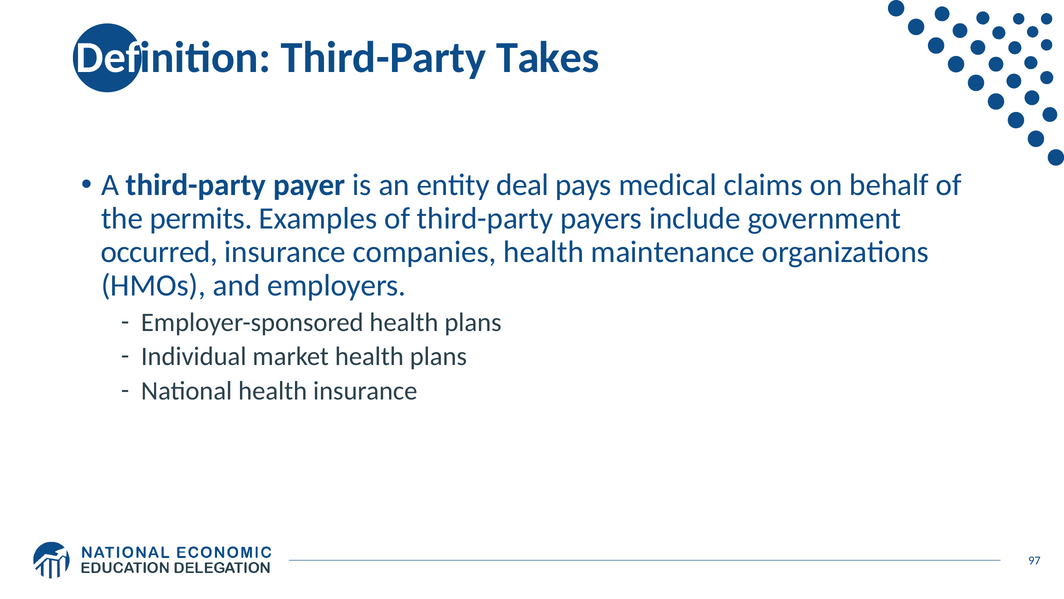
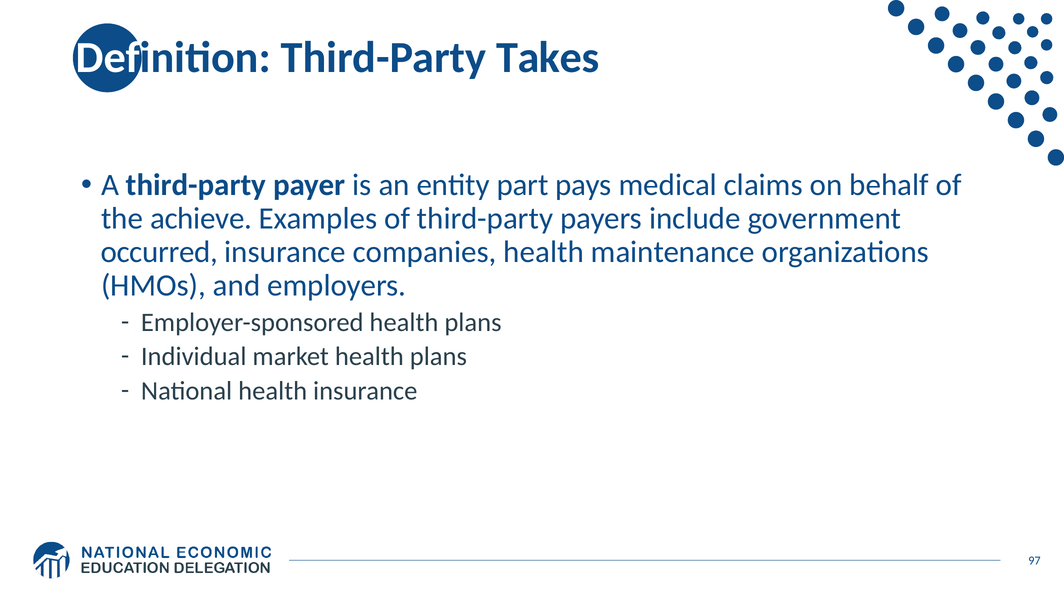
deal: deal -> part
permits: permits -> achieve
